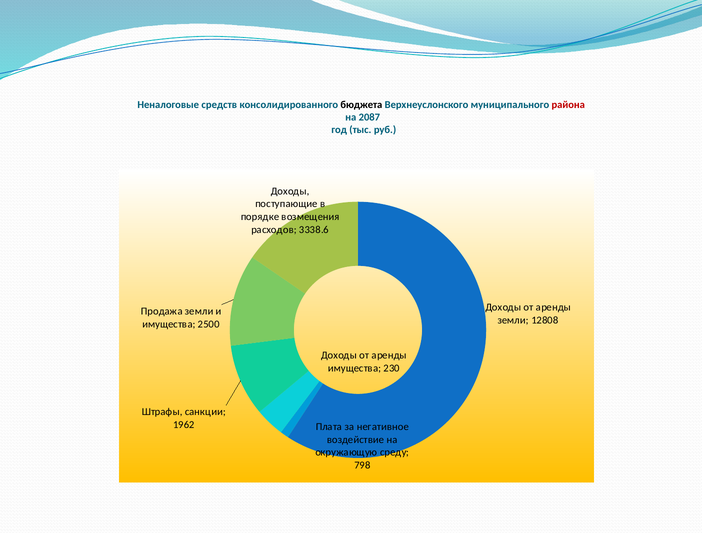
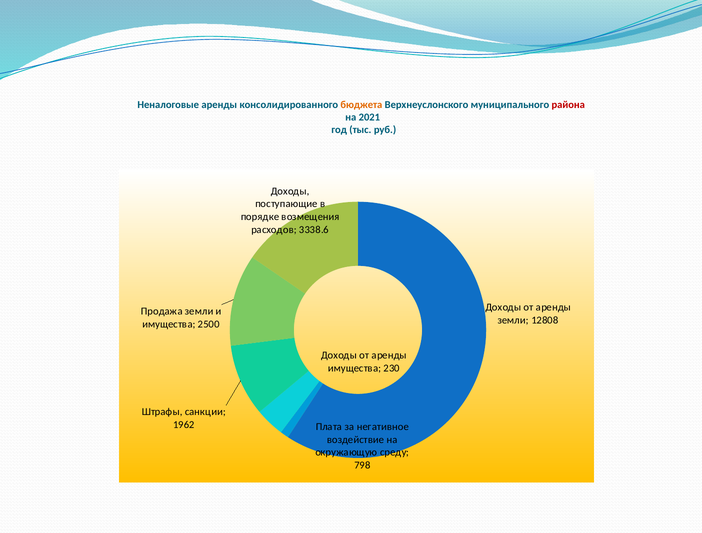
Неналоговые средств: средств -> аренды
бюджета colour: black -> orange
2087: 2087 -> 2021
